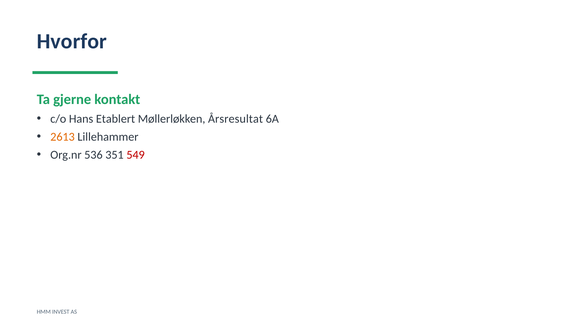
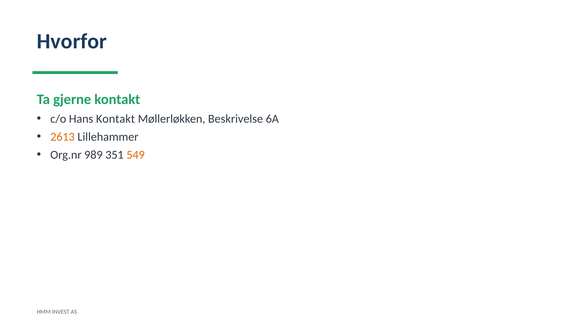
Hans Etablert: Etablert -> Kontakt
Årsresultat: Årsresultat -> Beskrivelse
536: 536 -> 989
549 colour: red -> orange
